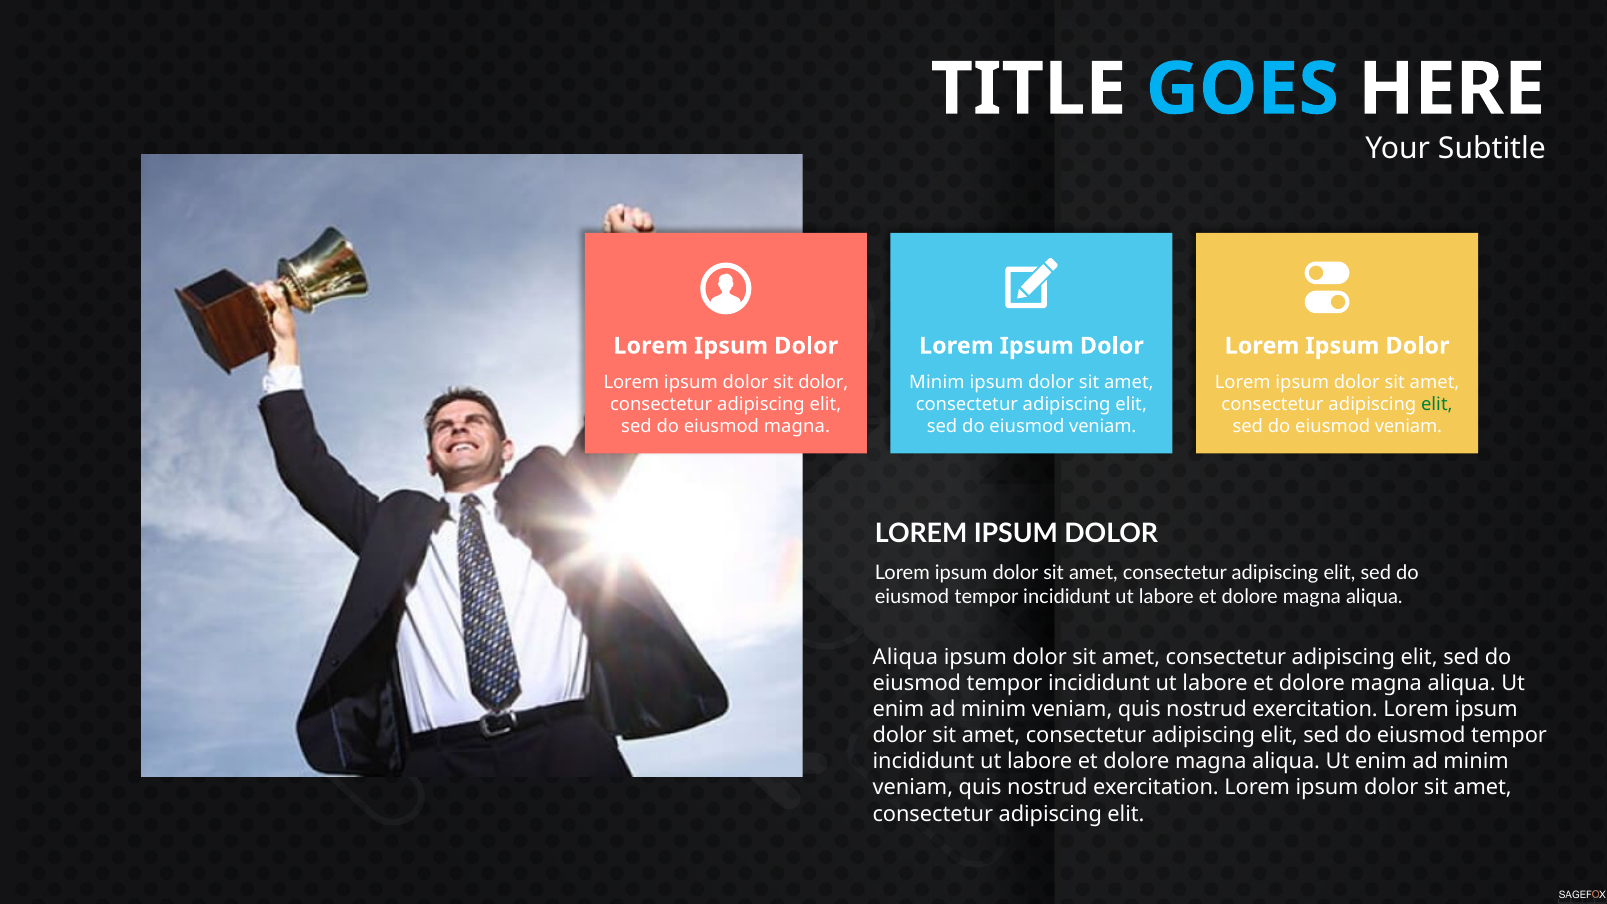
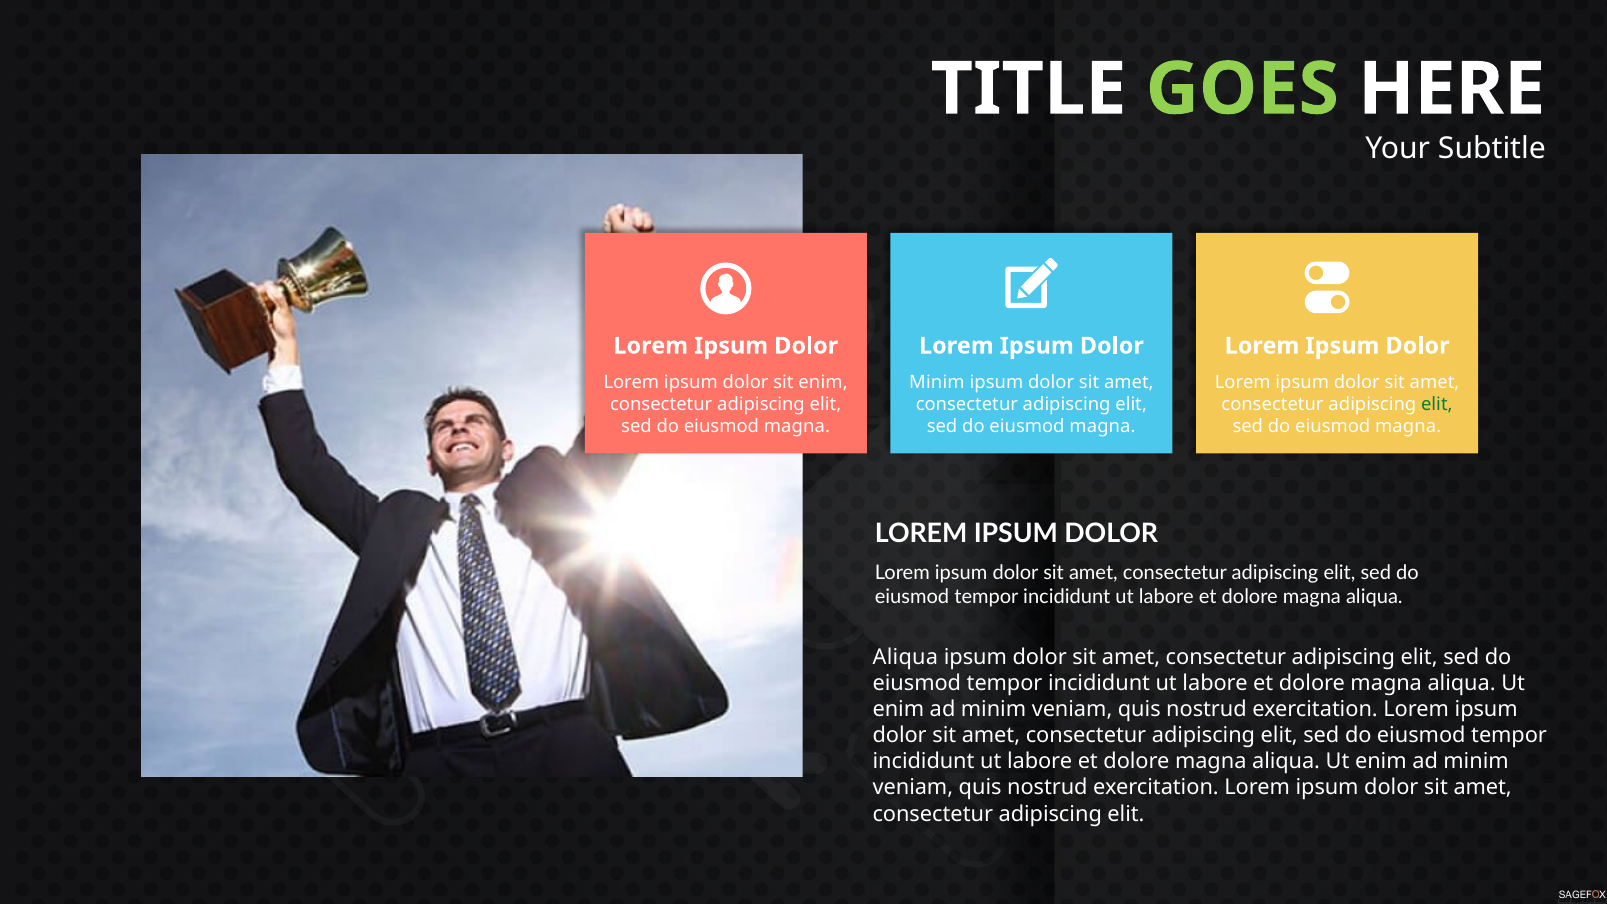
GOES colour: light blue -> light green
sit dolor: dolor -> enim
veniam at (1103, 427): veniam -> magna
veniam at (1408, 427): veniam -> magna
